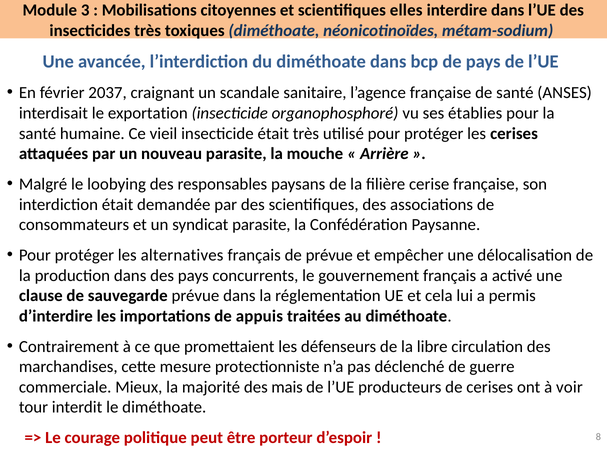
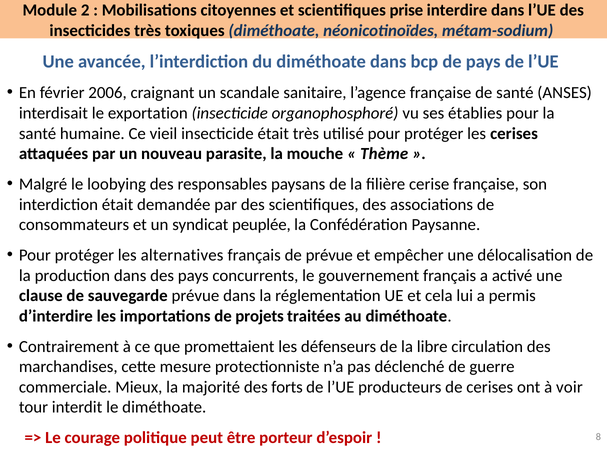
3: 3 -> 2
elles: elles -> prise
2037: 2037 -> 2006
Arrière: Arrière -> Thème
syndicat parasite: parasite -> peuplée
appuis: appuis -> projets
mais: mais -> forts
